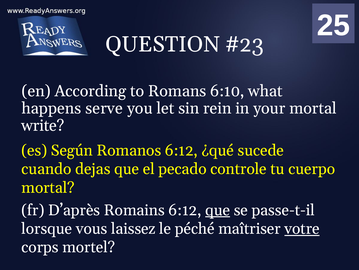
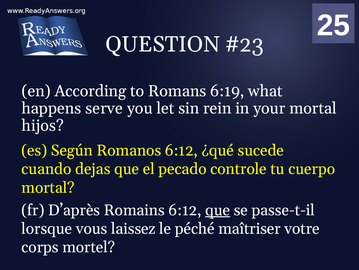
6:10: 6:10 -> 6:19
write: write -> hijos
votre underline: present -> none
